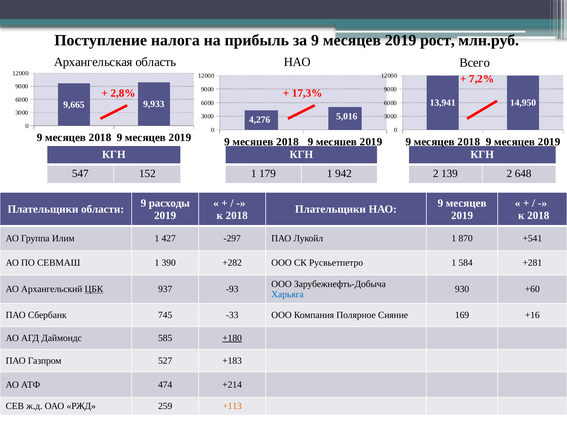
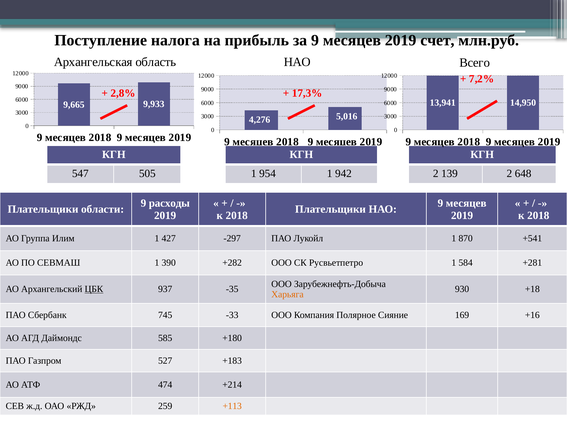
рост: рост -> счет
152: 152 -> 505
179: 179 -> 954
-93: -93 -> -35
+60: +60 -> +18
Харьяга colour: blue -> orange
+180 underline: present -> none
